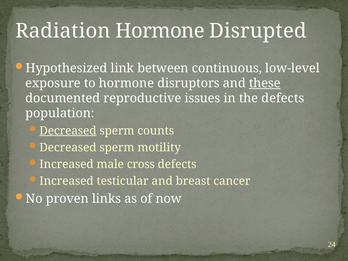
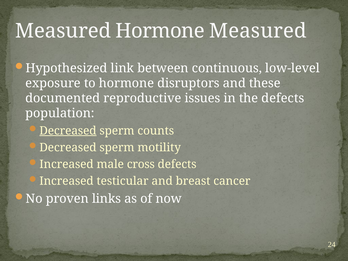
Radiation at (63, 31): Radiation -> Measured
Hormone Disrupted: Disrupted -> Measured
these underline: present -> none
